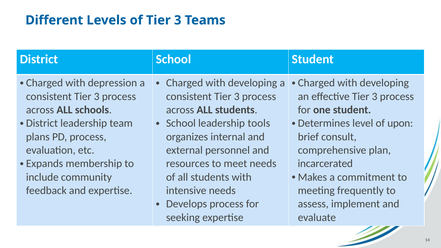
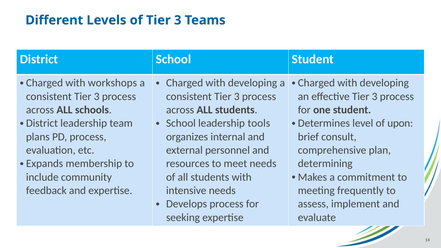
depression: depression -> workshops
incarcerated: incarcerated -> determining
